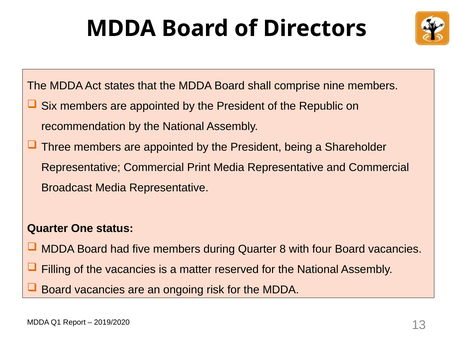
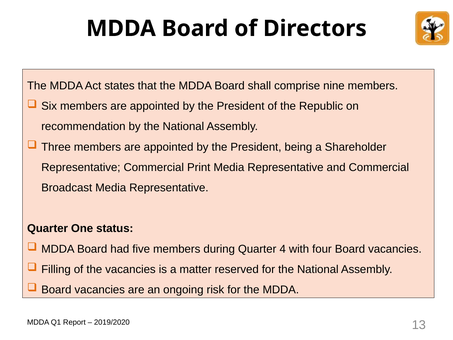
8: 8 -> 4
